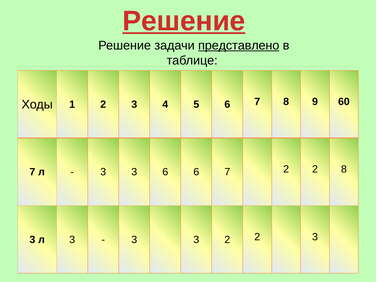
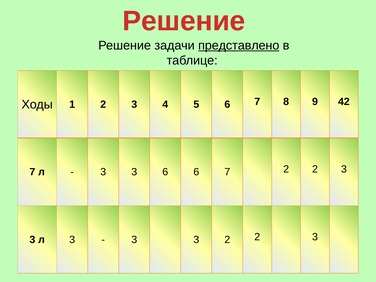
Решение at (184, 21) underline: present -> none
60: 60 -> 42
8 at (344, 169): 8 -> 3
